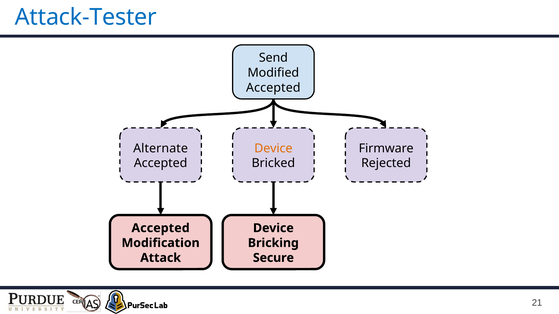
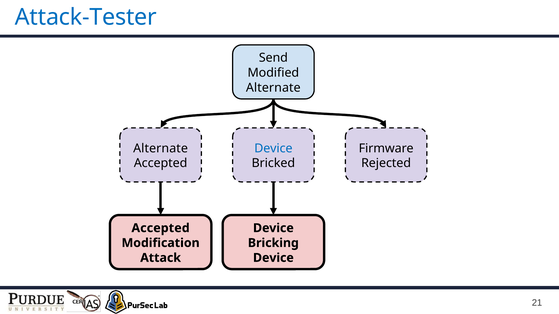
Accepted at (273, 88): Accepted -> Alternate
Device at (273, 149) colour: orange -> blue
Secure at (273, 258): Secure -> Device
